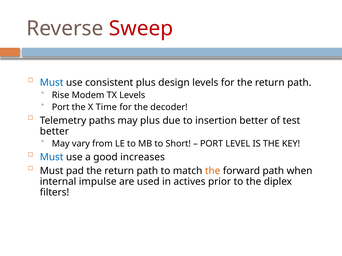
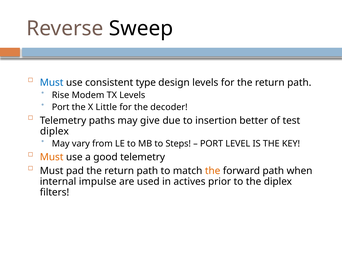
Sweep colour: red -> black
consistent plus: plus -> type
Time: Time -> Little
may plus: plus -> give
better at (54, 132): better -> diplex
Short: Short -> Steps
Must at (52, 157) colour: blue -> orange
good increases: increases -> telemetry
